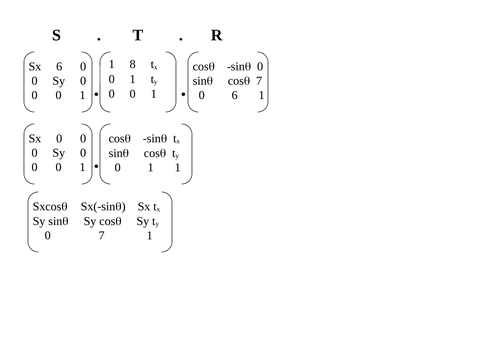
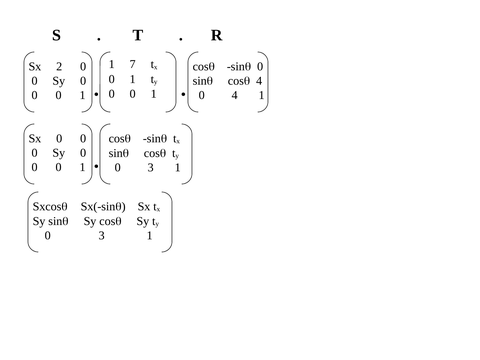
8: 8 -> 7
Sx 6: 6 -> 2
cos 7: 7 -> 4
0 6: 6 -> 4
1 at (151, 168): 1 -> 3
7 at (102, 236): 7 -> 3
